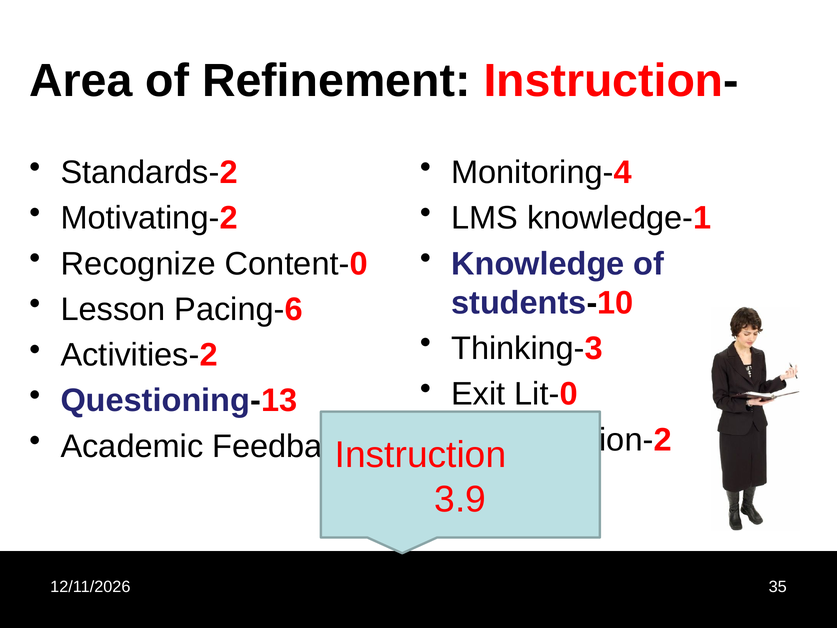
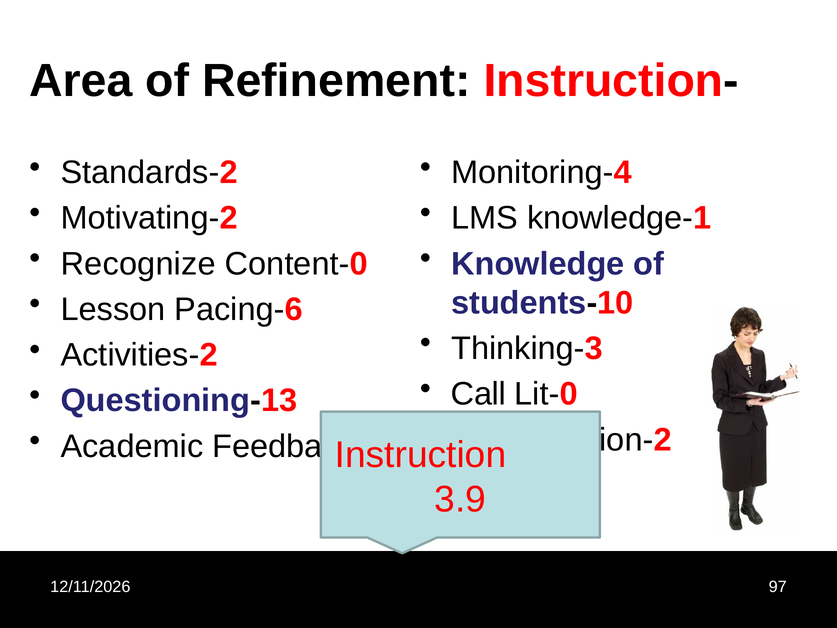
Exit: Exit -> Call
35: 35 -> 97
